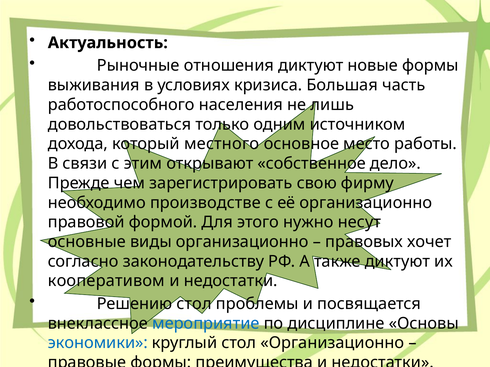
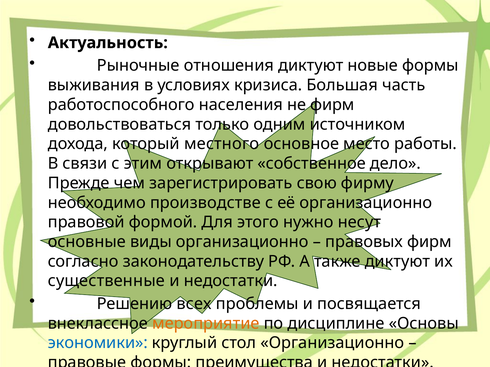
не лишь: лишь -> фирм
правовых хочет: хочет -> фирм
кооперативом: кооперативом -> существенные
Решению стол: стол -> всех
мероприятие colour: blue -> orange
